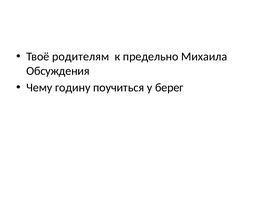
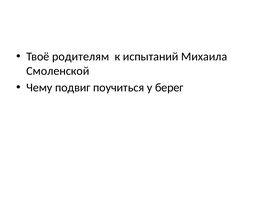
предельно: предельно -> испытаний
Обсуждения: Обсуждения -> Смоленской
годину: годину -> подвиг
